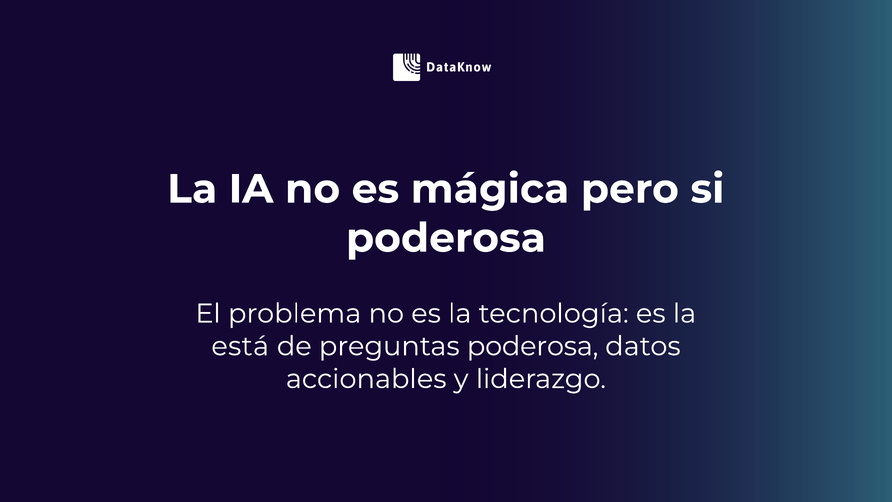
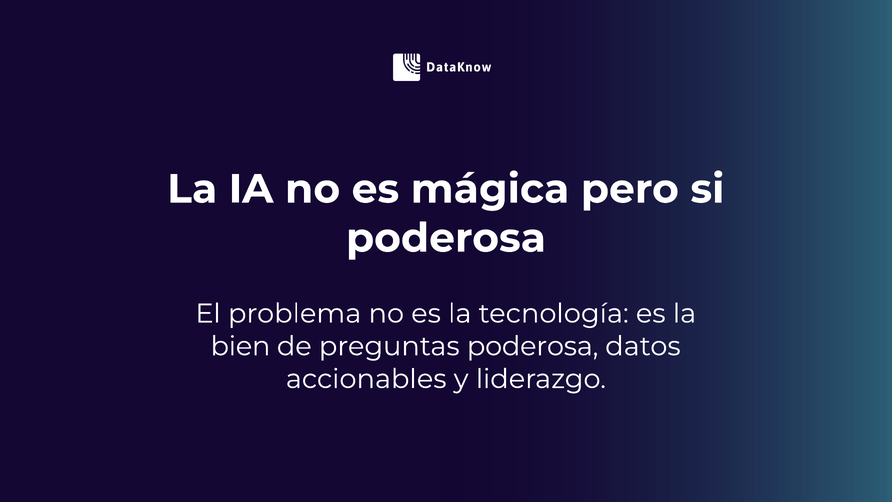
está: está -> bien
